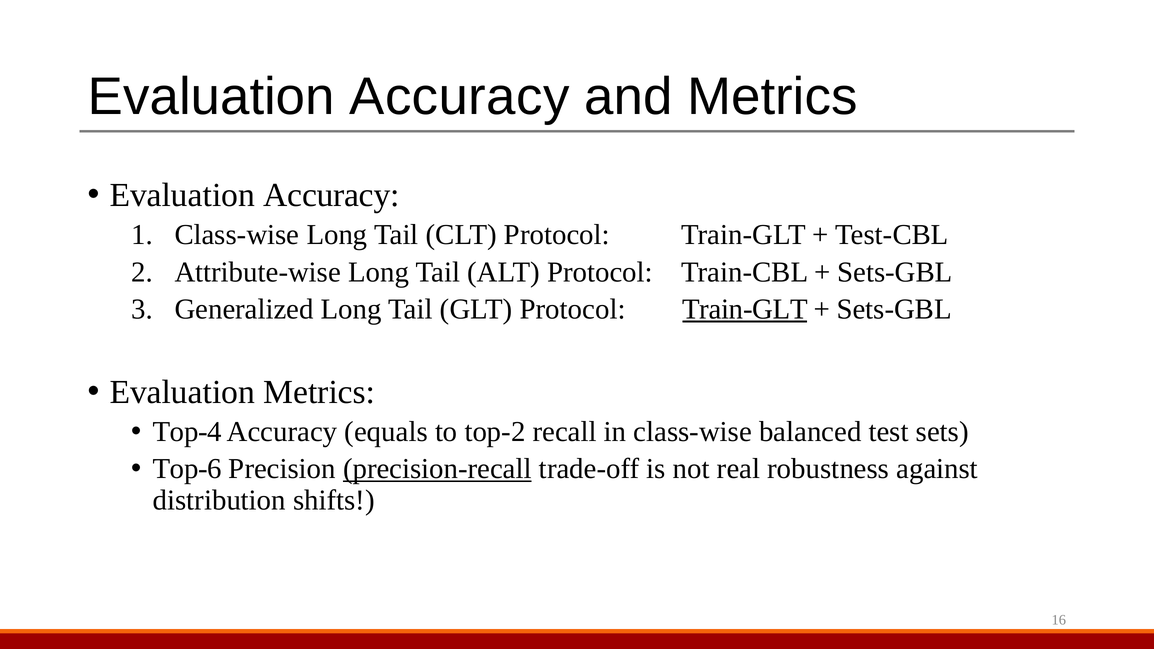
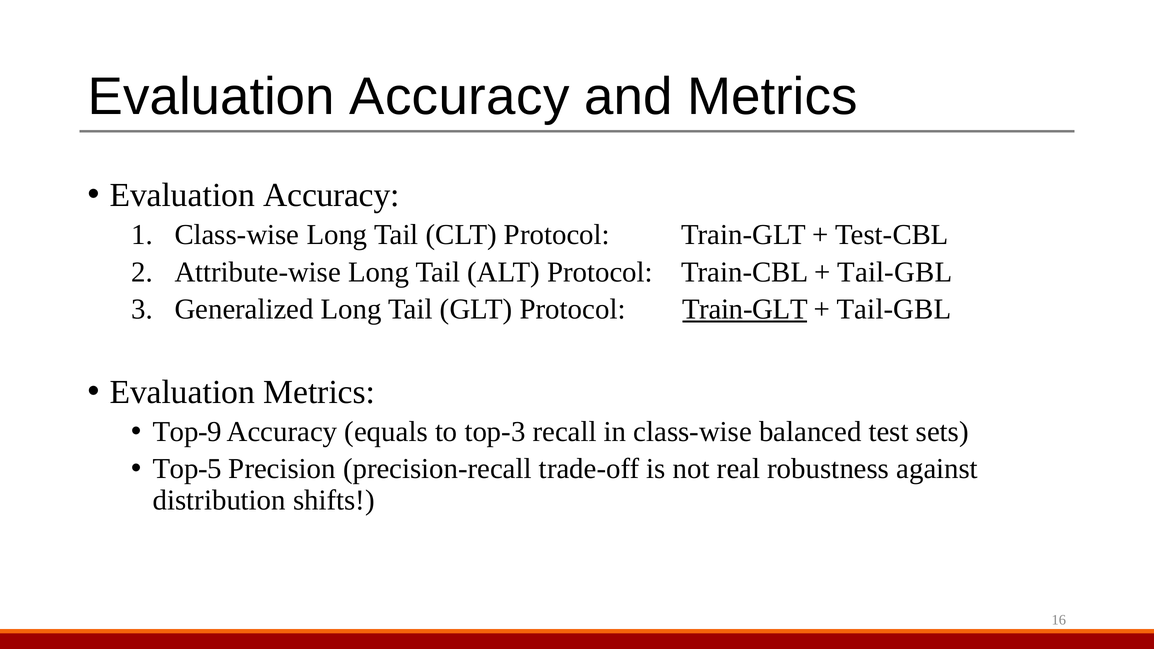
Sets-GBL at (895, 272): Sets-GBL -> Tail-GBL
Sets-GBL at (894, 309): Sets-GBL -> Tail-GBL
Top-4: Top-4 -> Top-9
top-2: top-2 -> top-3
Top-6: Top-6 -> Top-5
precision-recall underline: present -> none
